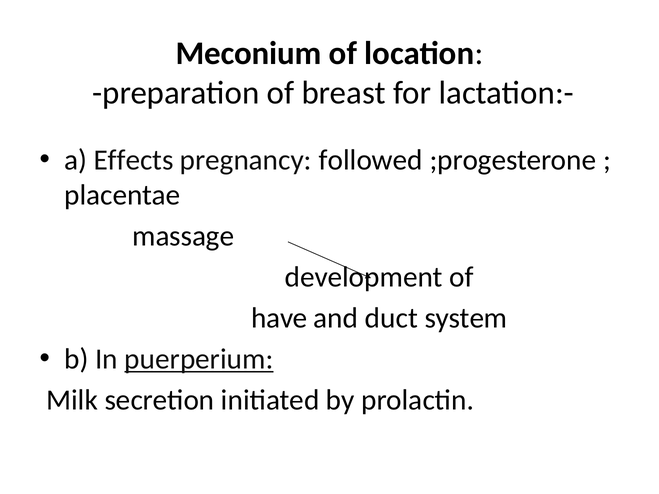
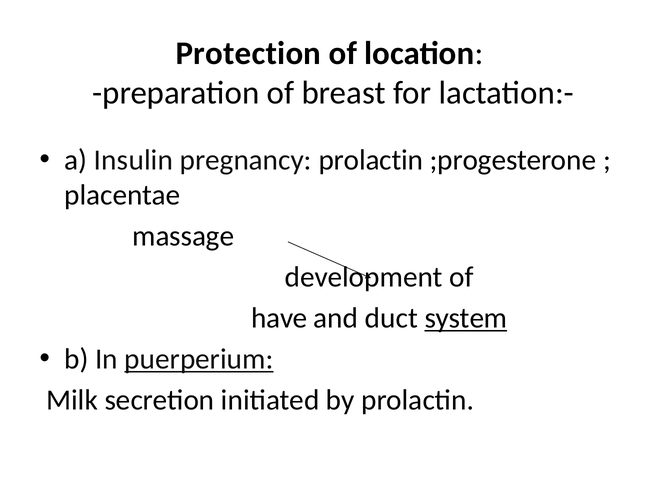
Meconium: Meconium -> Protection
Effects: Effects -> Insulin
pregnancy followed: followed -> prolactin
system underline: none -> present
